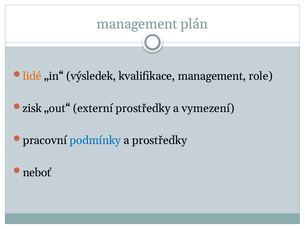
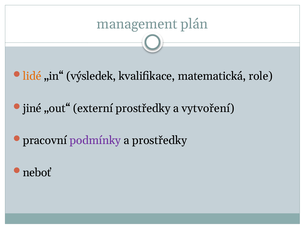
kvalifikace management: management -> matematická
zisk: zisk -> jiné
vymezení: vymezení -> vytvoření
podmínky colour: blue -> purple
